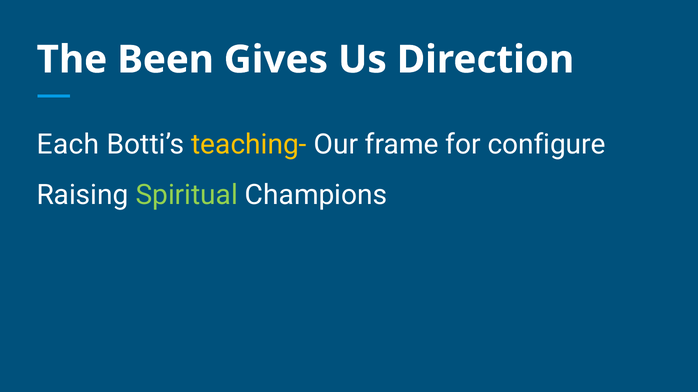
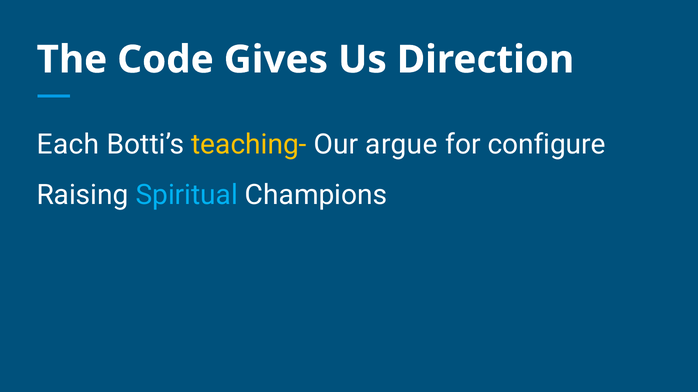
Been: Been -> Code
frame: frame -> argue
Spiritual colour: light green -> light blue
